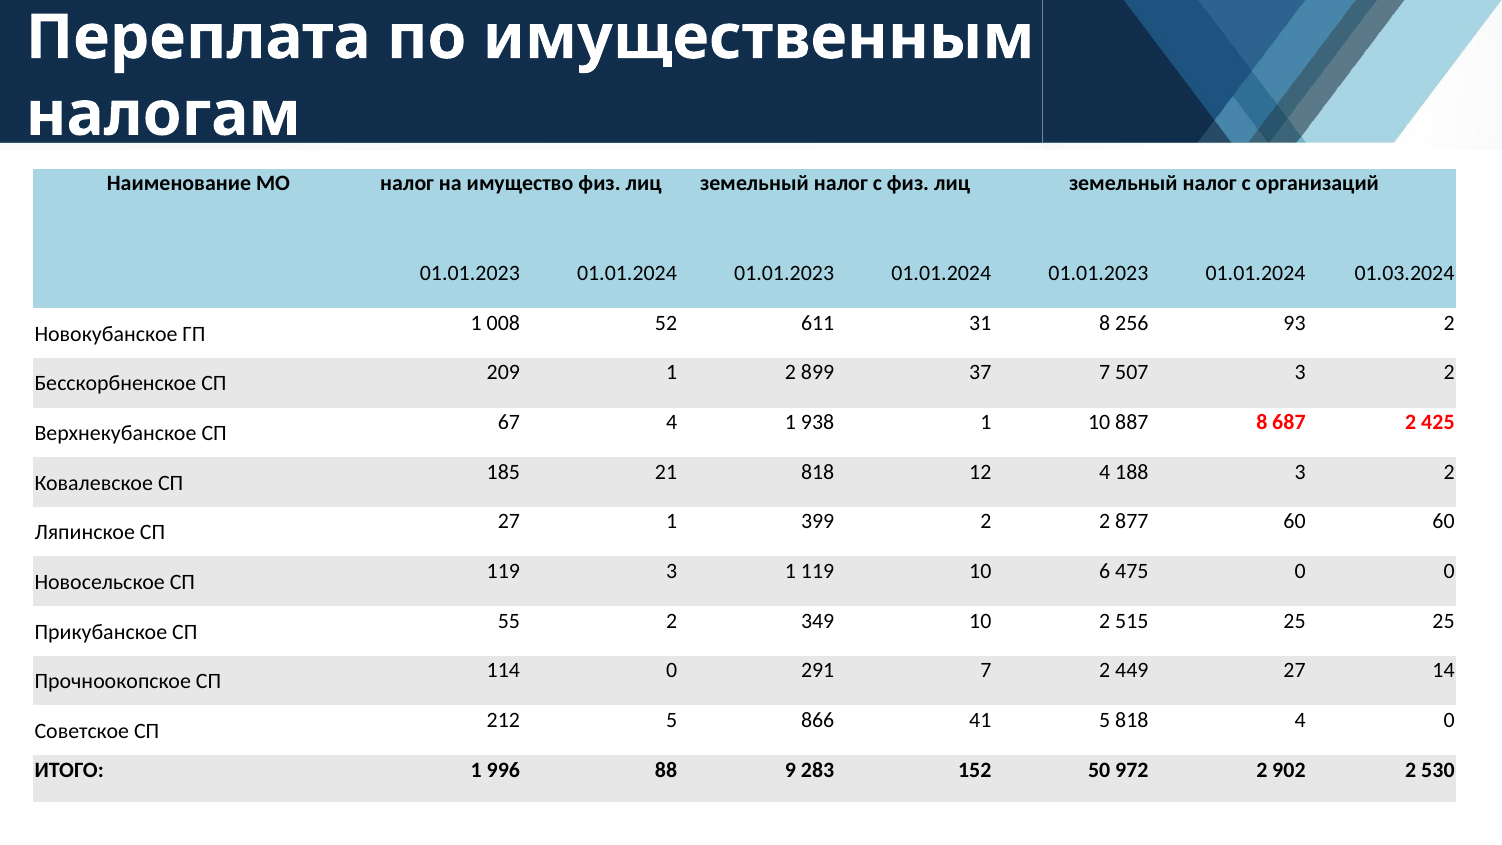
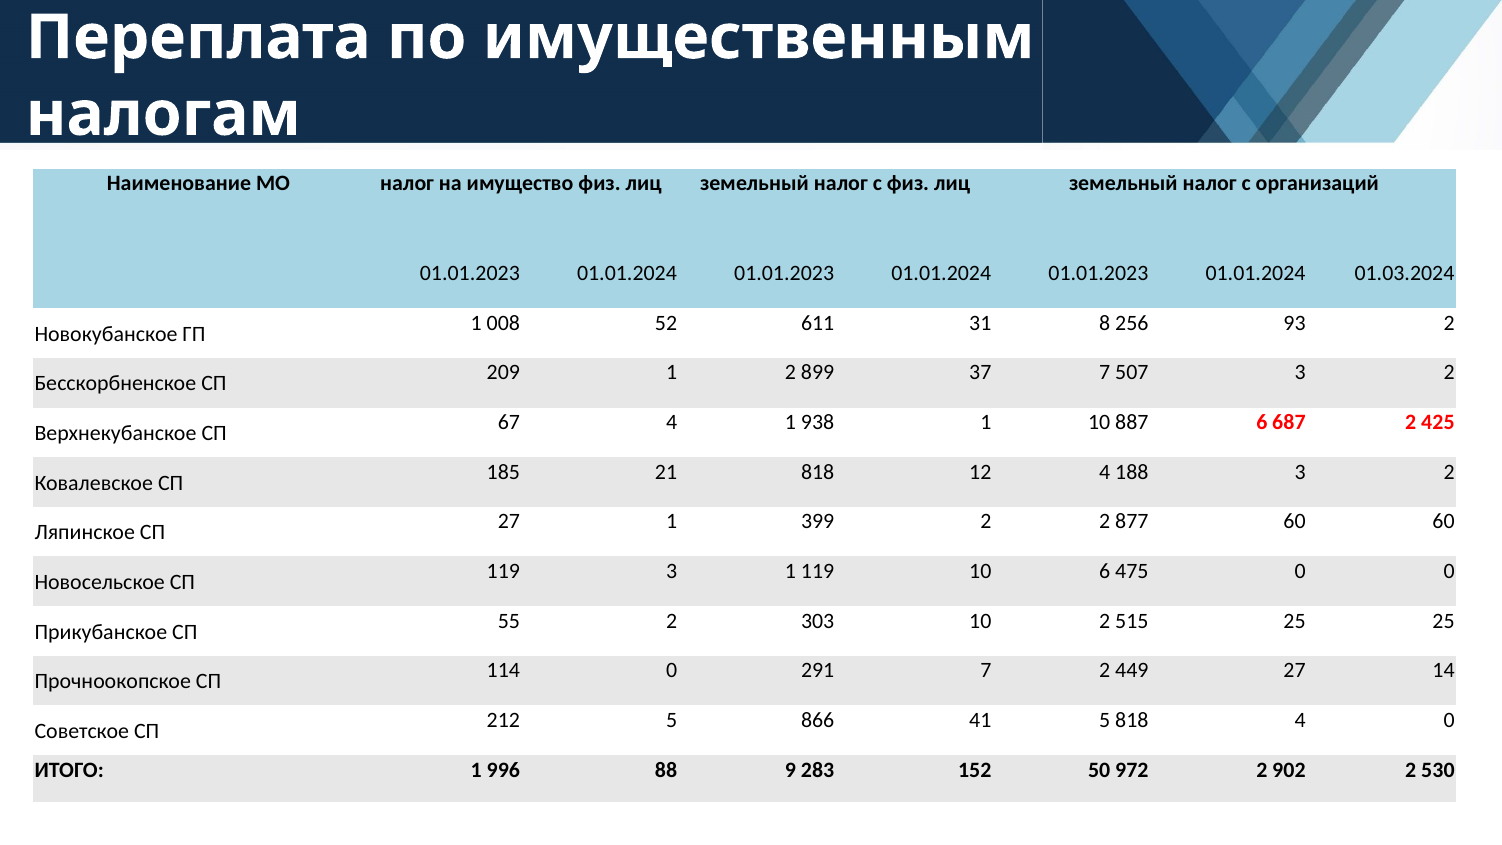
887 8: 8 -> 6
349: 349 -> 303
